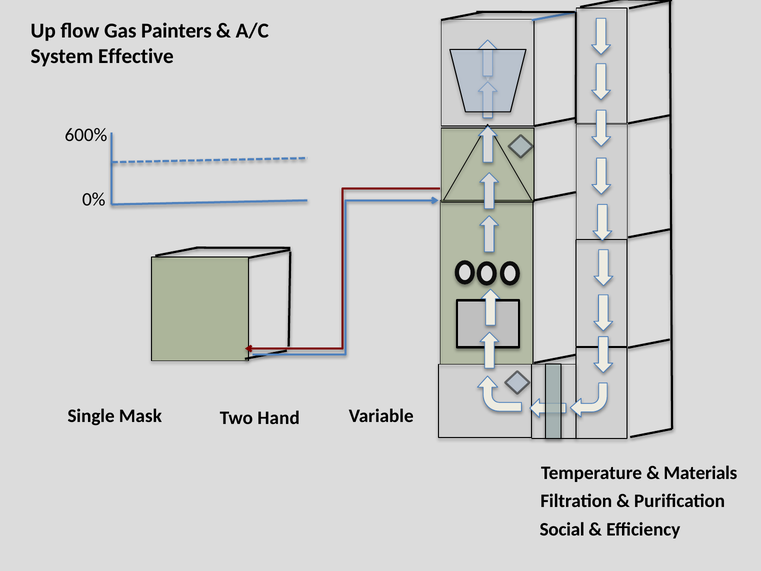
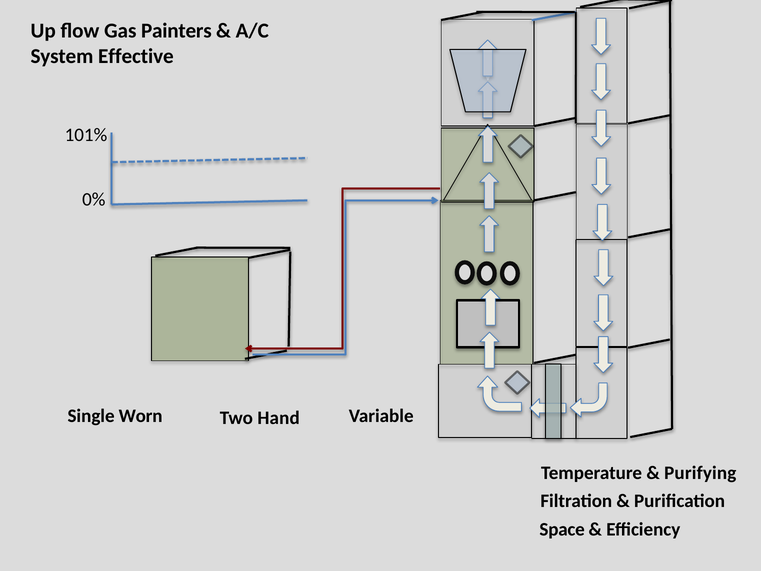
600%: 600% -> 101%
Mask: Mask -> Worn
Materials: Materials -> Purifying
Social: Social -> Space
